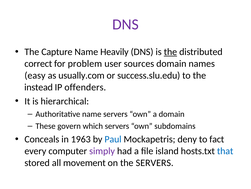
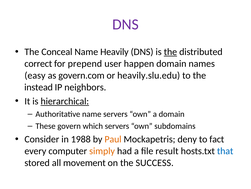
Capture: Capture -> Conceal
problem: problem -> prepend
sources: sources -> happen
usually.com: usually.com -> govern.com
success.slu.edu: success.slu.edu -> heavily.slu.edu
offenders: offenders -> neighbors
hierarchical underline: none -> present
Conceals: Conceals -> Consider
1963: 1963 -> 1988
Paul colour: blue -> orange
simply colour: purple -> orange
island: island -> result
the SERVERS: SERVERS -> SUCCESS
